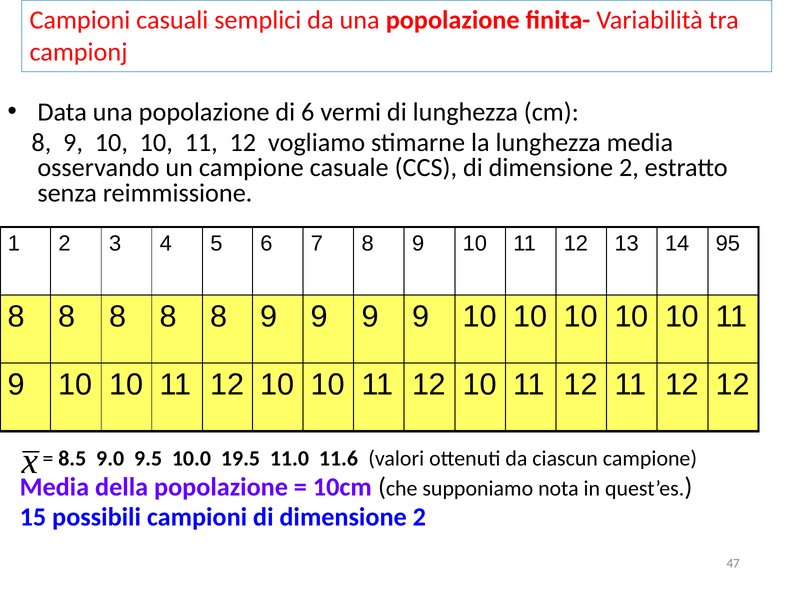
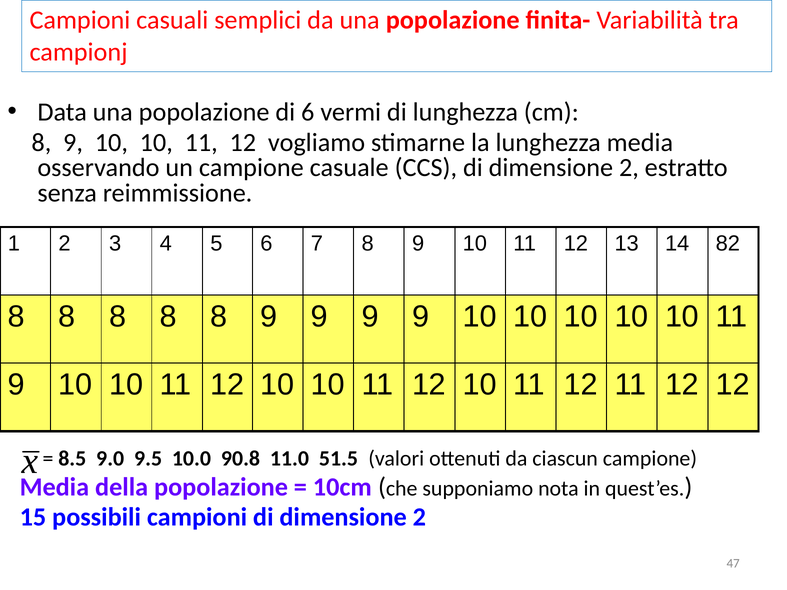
95: 95 -> 82
19.5: 19.5 -> 90.8
11.6: 11.6 -> 51.5
